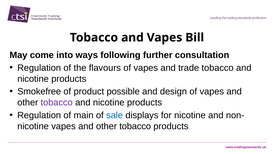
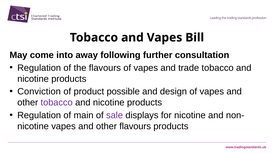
ways: ways -> away
Smokefree: Smokefree -> Conviction
sale colour: blue -> purple
tobacco at (135, 126): tobacco -> flavours
